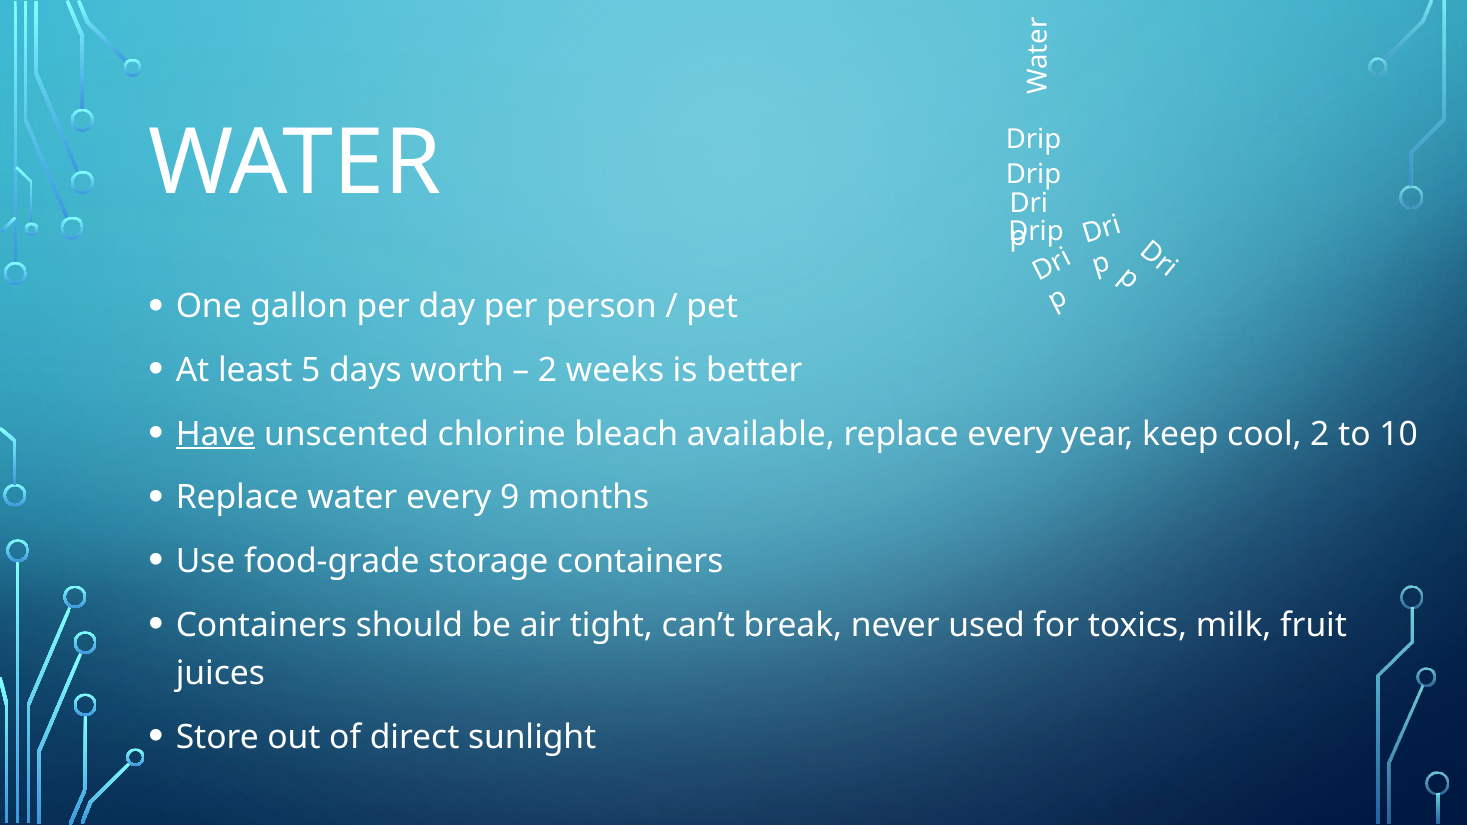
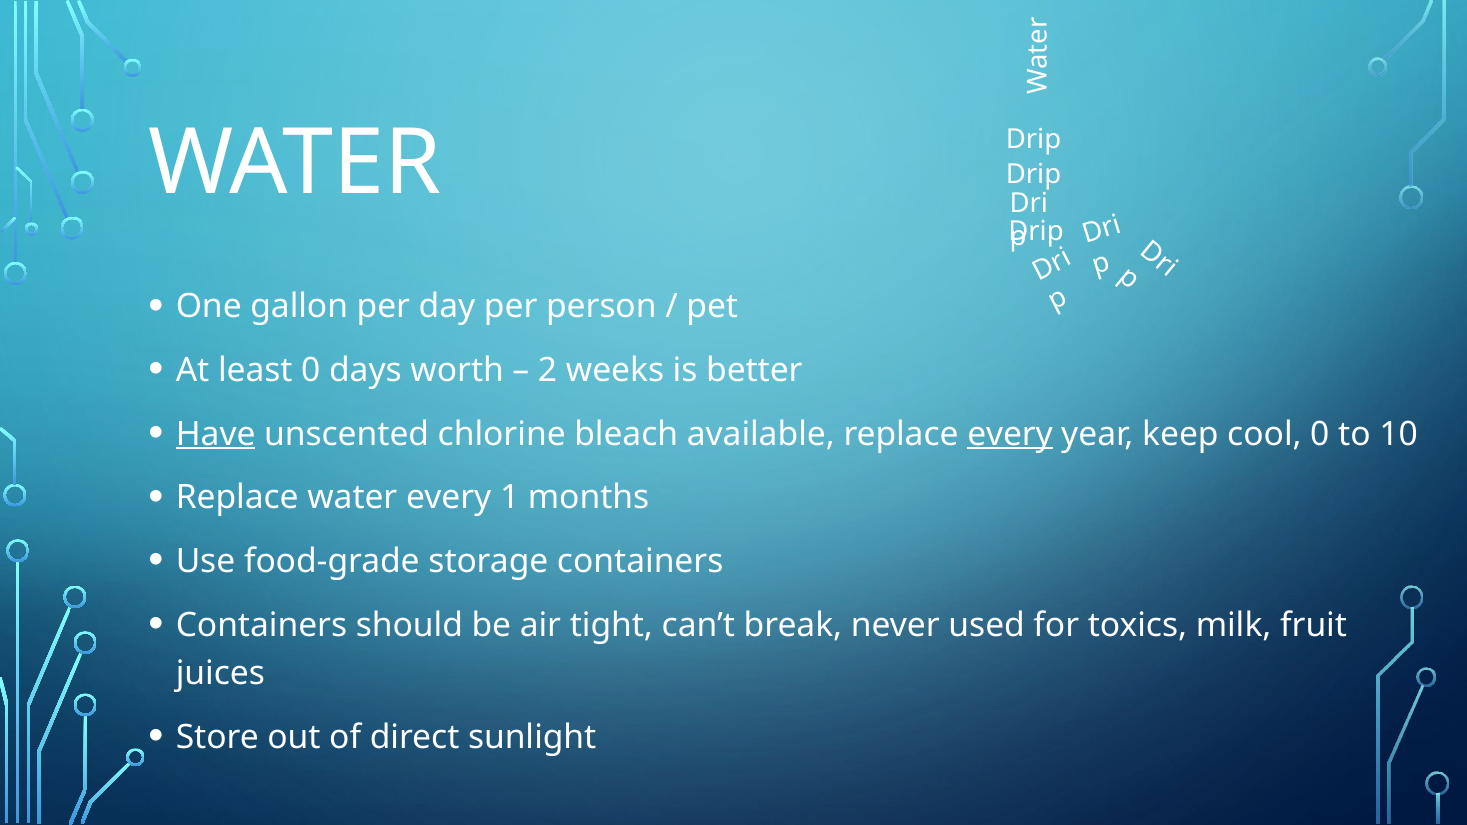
least 5: 5 -> 0
every at (1010, 434) underline: none -> present
cool 2: 2 -> 0
9: 9 -> 1
